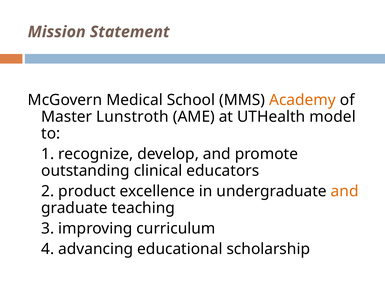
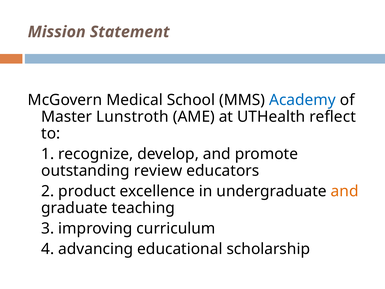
Academy colour: orange -> blue
model: model -> reflect
clinical: clinical -> review
